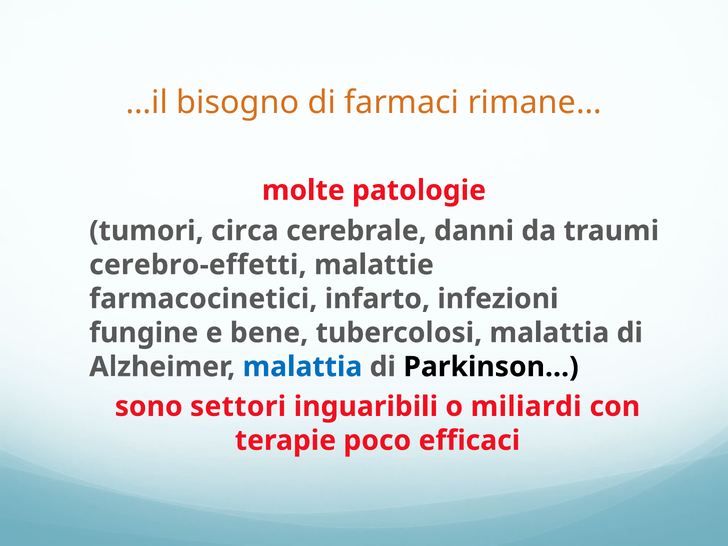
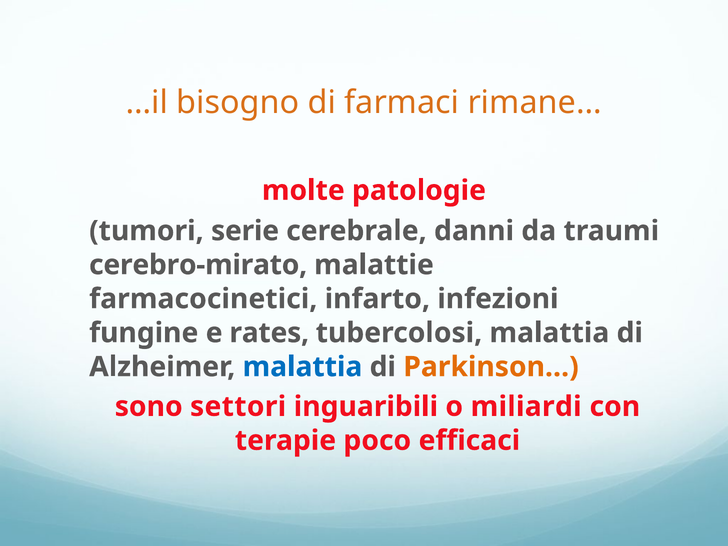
circa: circa -> serie
cerebro-effetti: cerebro-effetti -> cerebro-mirato
bene: bene -> rates
Parkinson… colour: black -> orange
